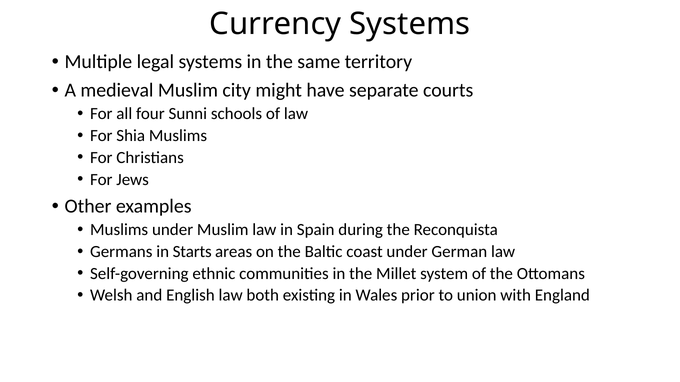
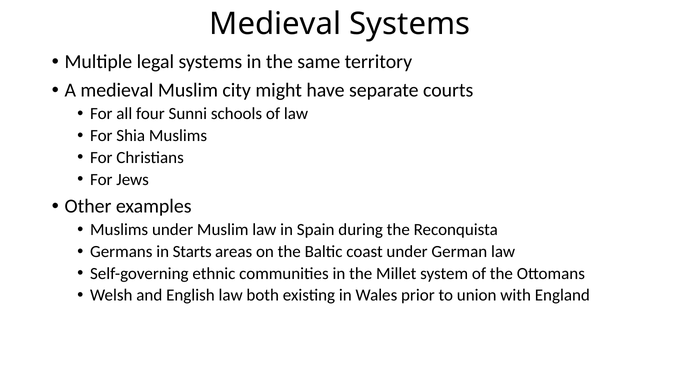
Currency at (275, 24): Currency -> Medieval
